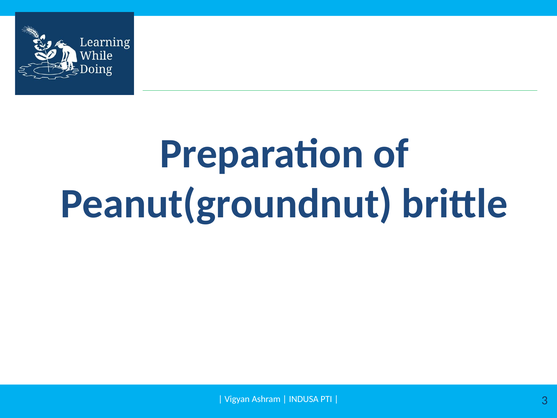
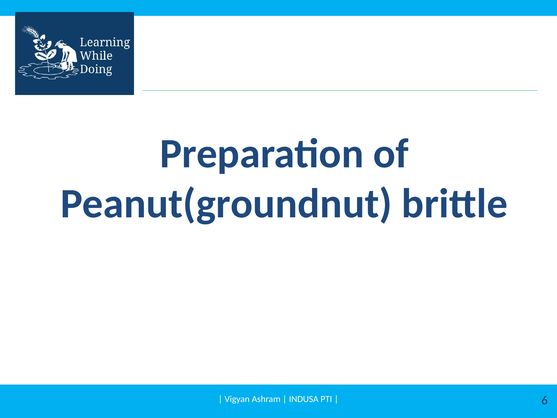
3: 3 -> 6
